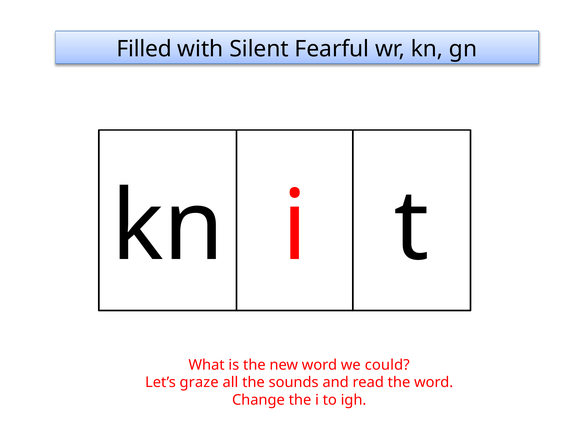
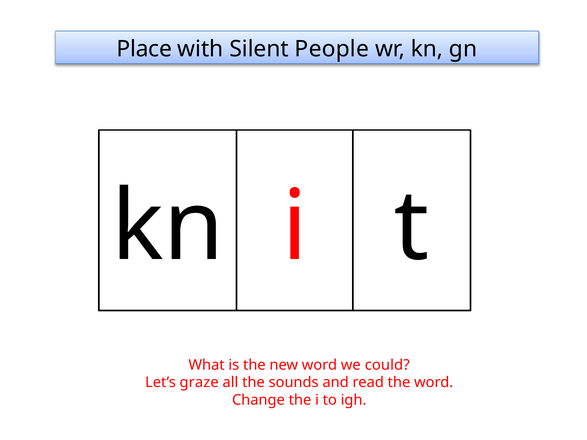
Filled: Filled -> Place
Fearful: Fearful -> People
